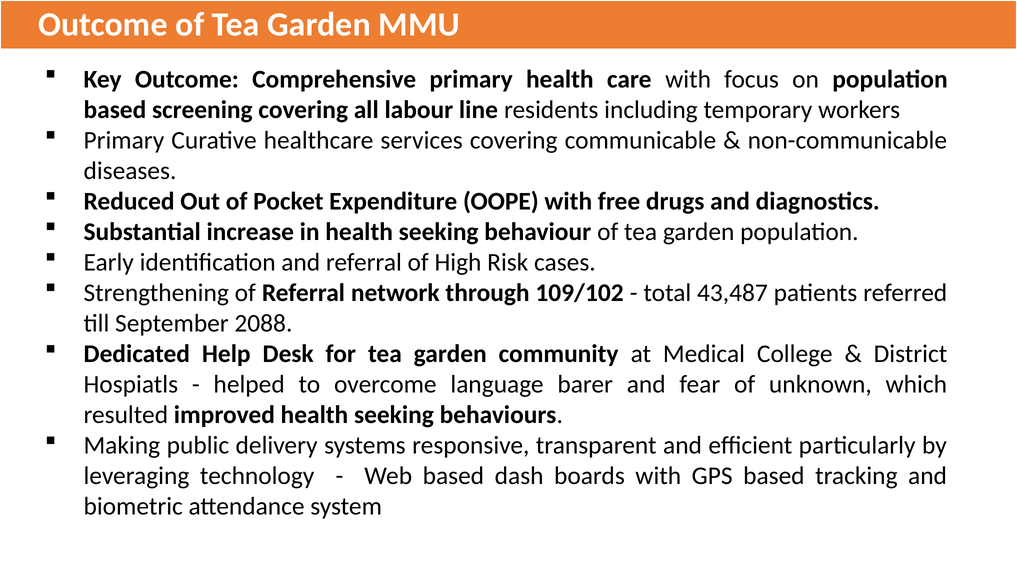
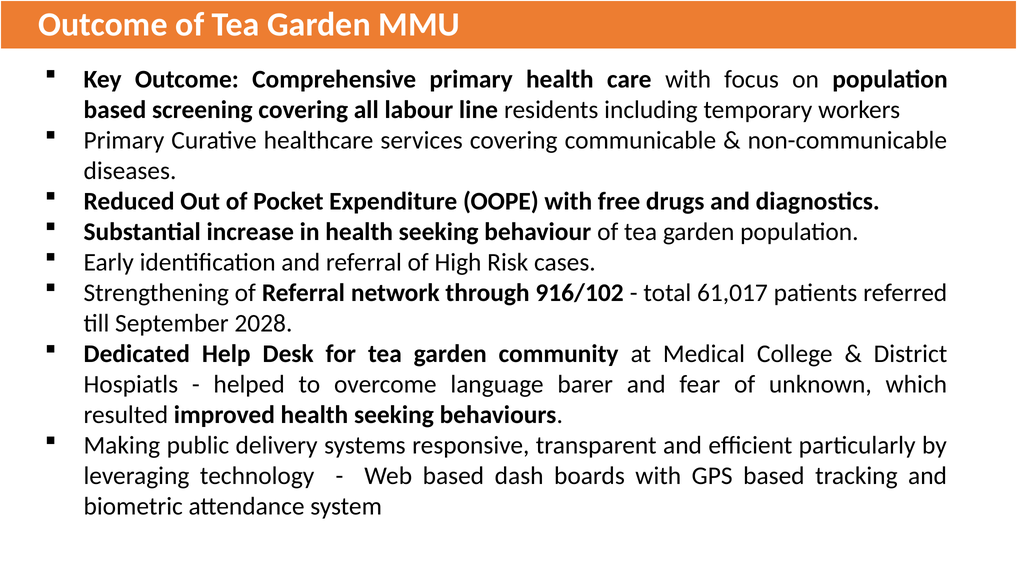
109/102: 109/102 -> 916/102
43,487: 43,487 -> 61,017
2088: 2088 -> 2028
